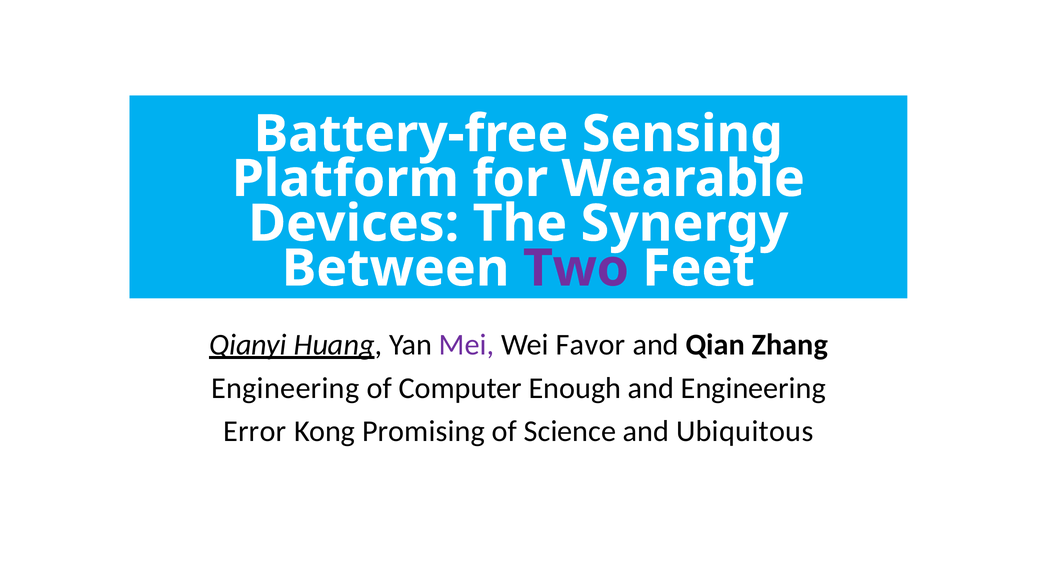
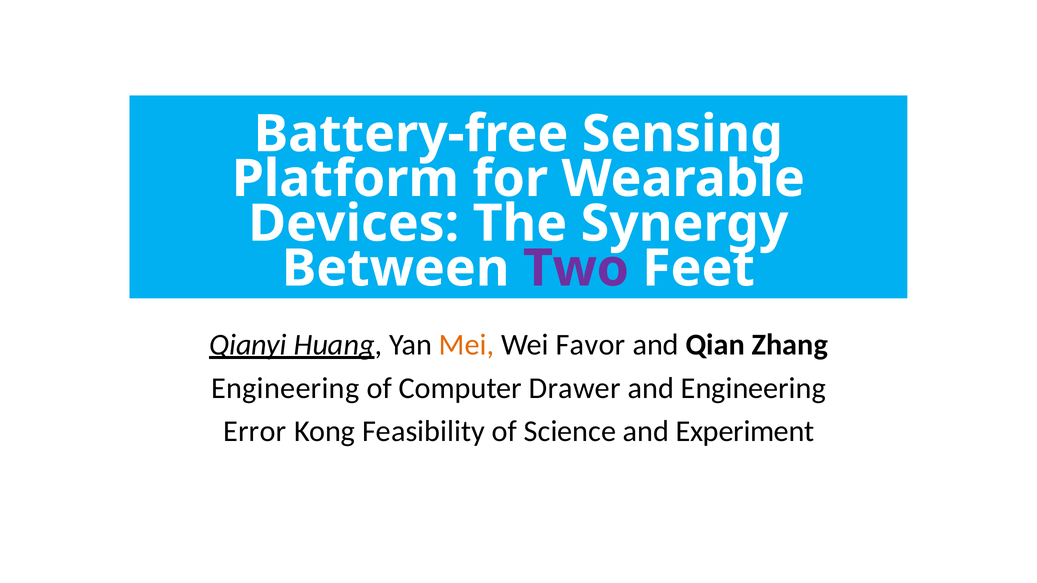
Mei colour: purple -> orange
Enough: Enough -> Drawer
Promising: Promising -> Feasibility
Ubiquitous: Ubiquitous -> Experiment
